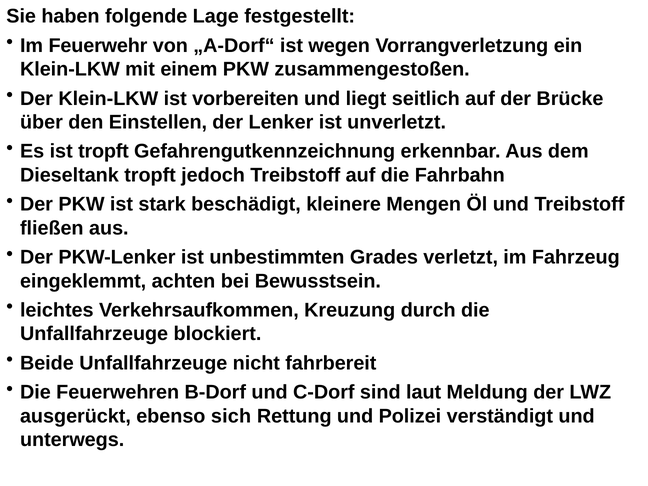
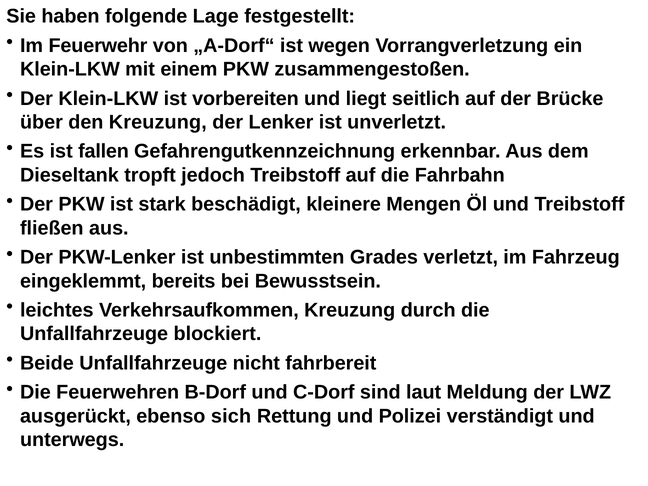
den Einstellen: Einstellen -> Kreuzung
ist tropft: tropft -> fallen
achten: achten -> bereits
